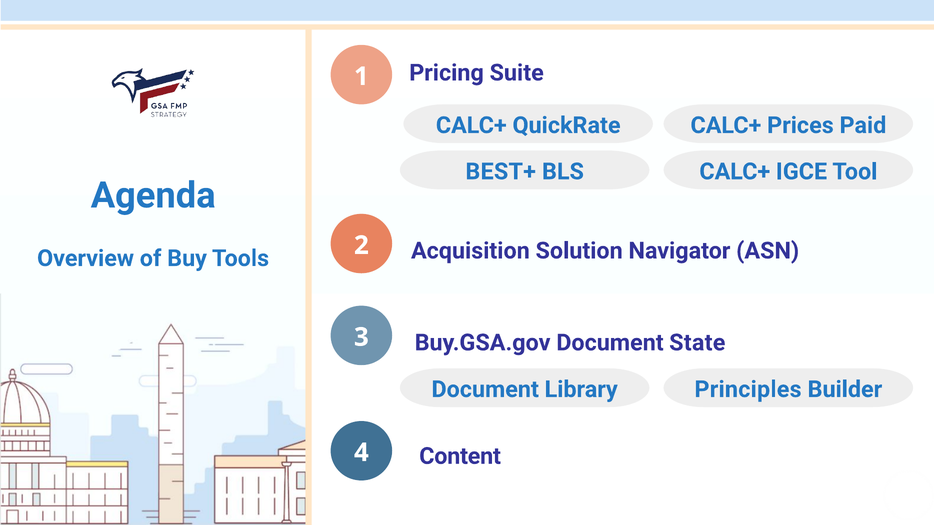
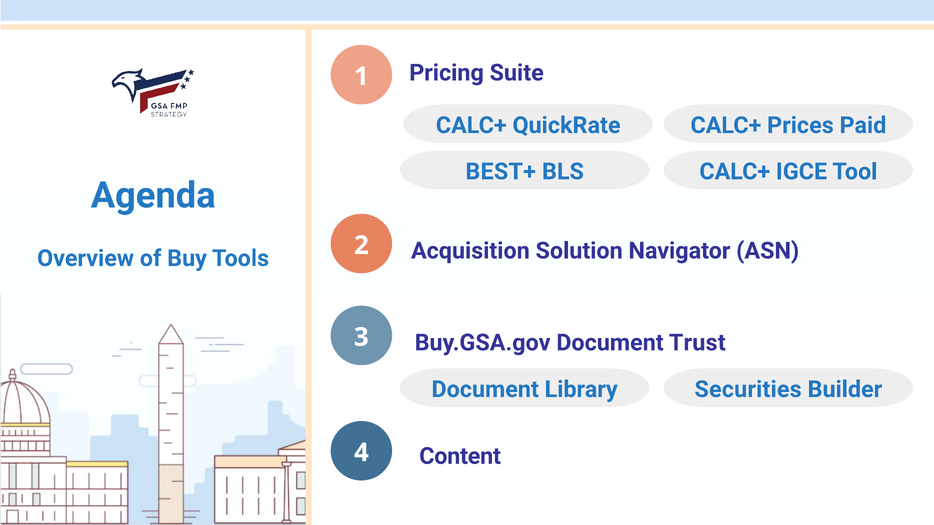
State: State -> Trust
Principles: Principles -> Securities
